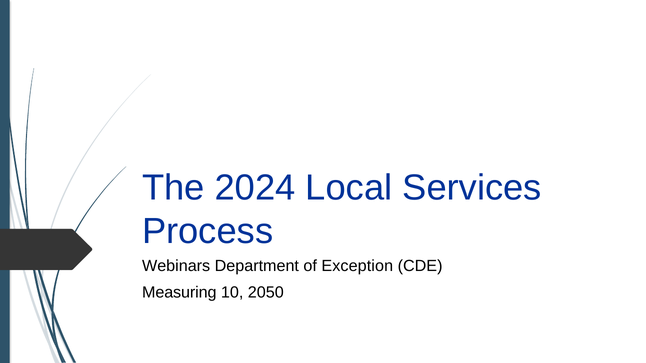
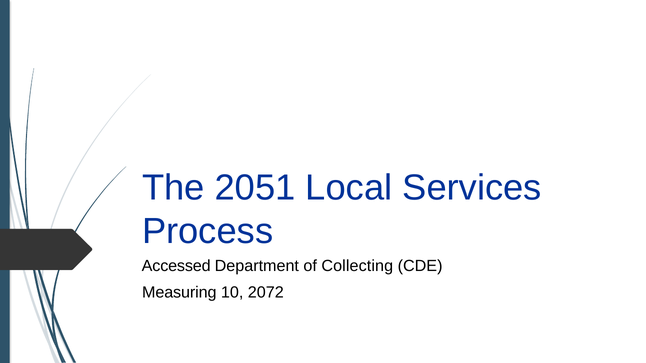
2024: 2024 -> 2051
Webinars: Webinars -> Accessed
Exception: Exception -> Collecting
2050: 2050 -> 2072
